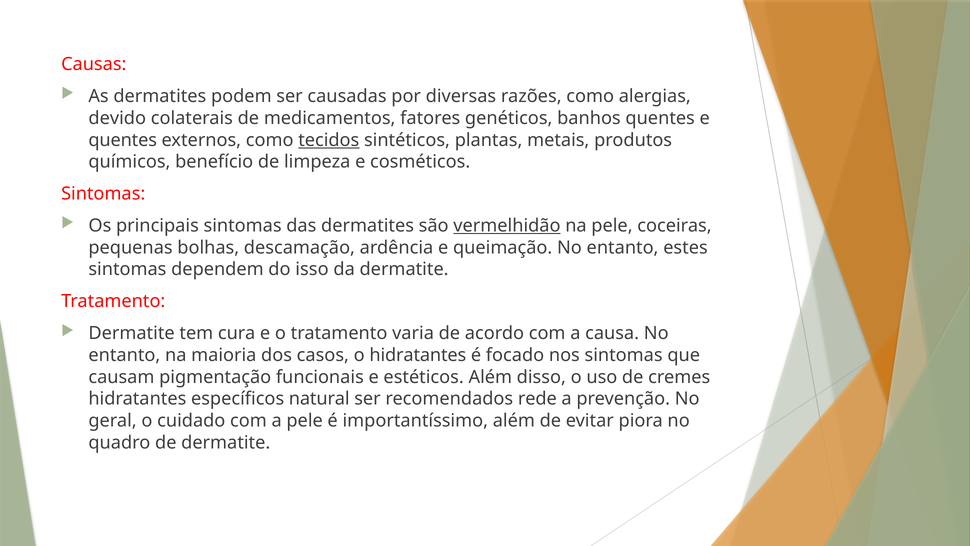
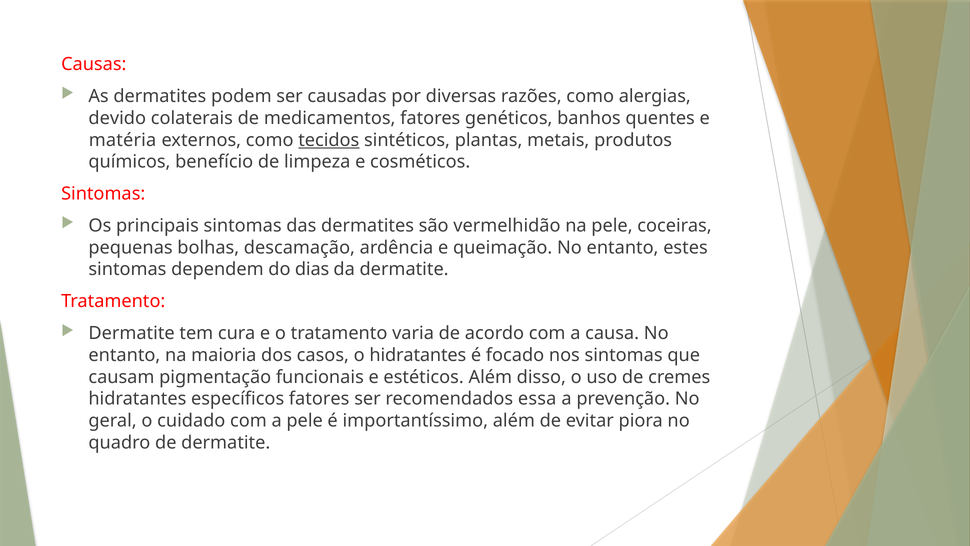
quentes at (123, 140): quentes -> matéria
vermelhidão underline: present -> none
isso: isso -> dias
específicos natural: natural -> fatores
rede: rede -> essa
